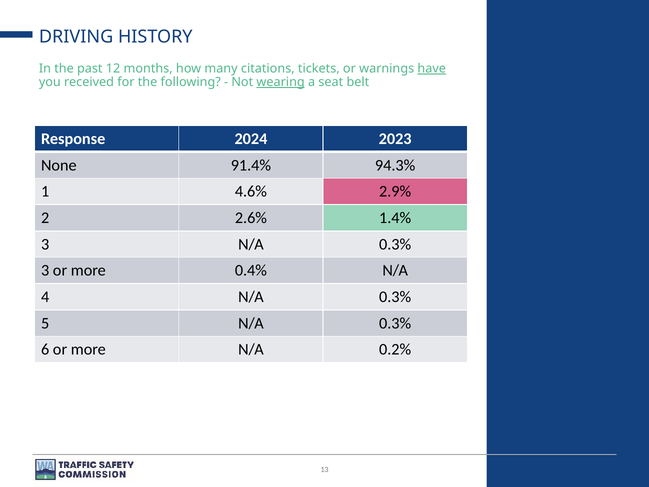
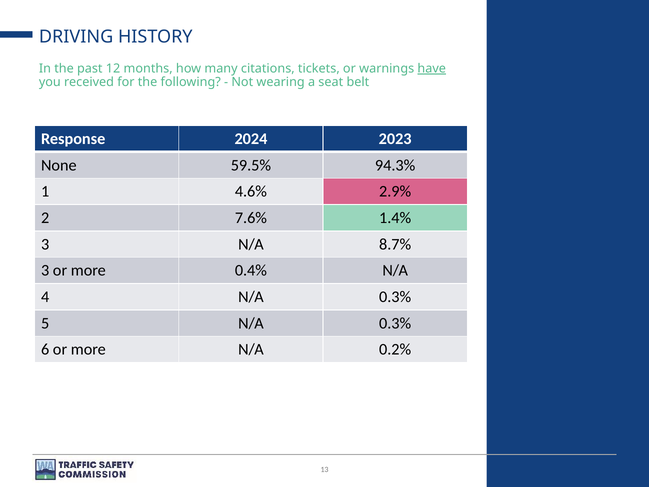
wearing underline: present -> none
91.4%: 91.4% -> 59.5%
2.6%: 2.6% -> 7.6%
3 N/A 0.3%: 0.3% -> 8.7%
